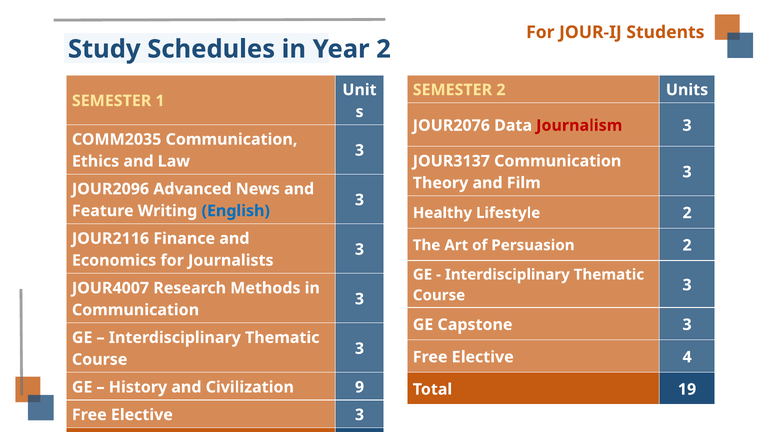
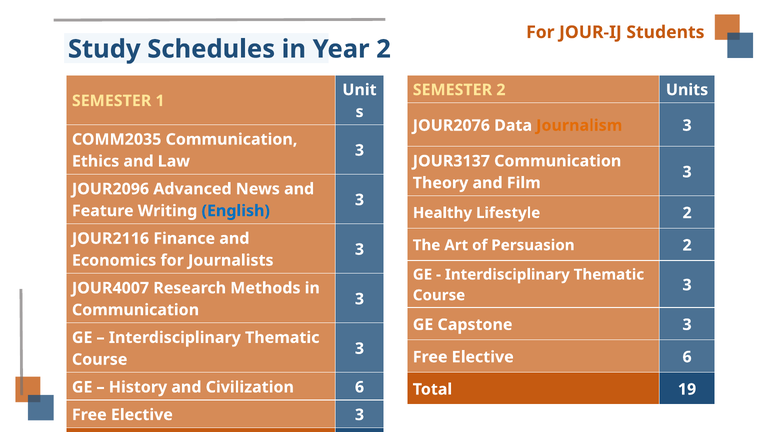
Journalism colour: red -> orange
Elective 4: 4 -> 6
Civilization 9: 9 -> 6
